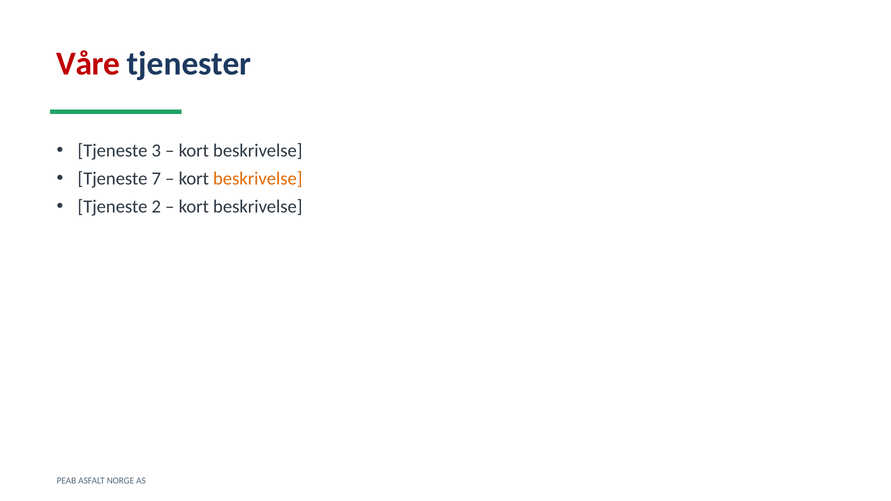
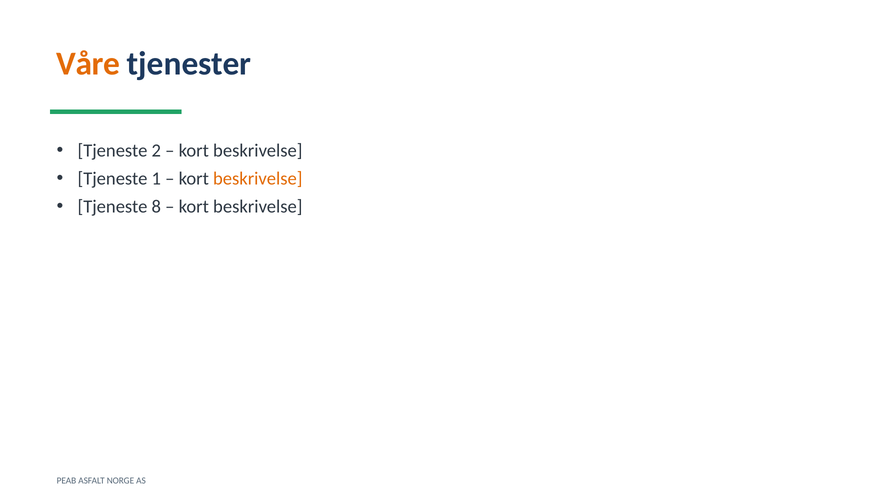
Våre colour: red -> orange
3: 3 -> 2
7: 7 -> 1
2: 2 -> 8
